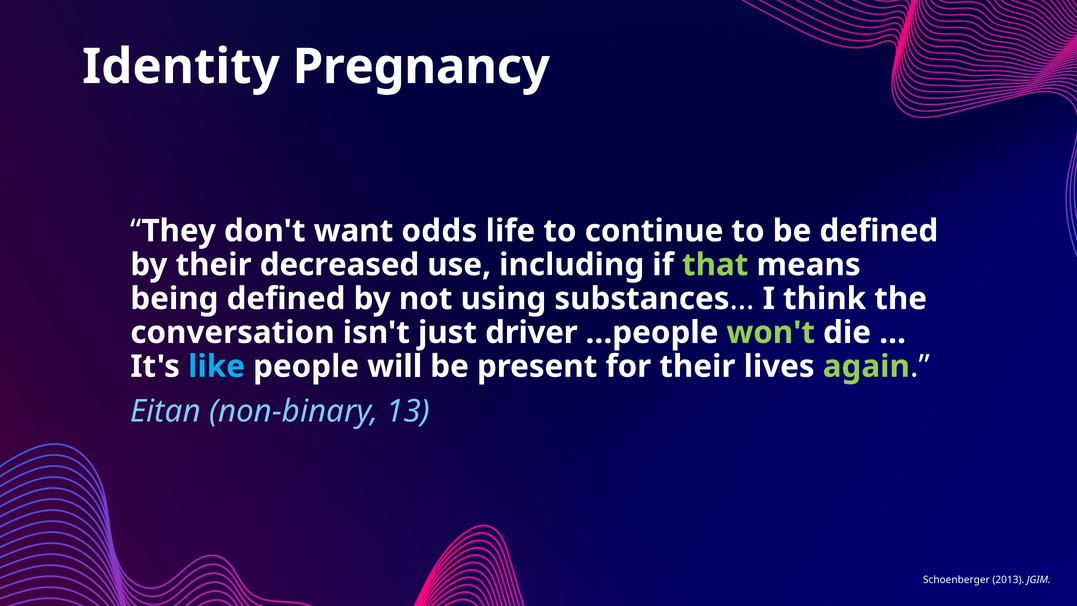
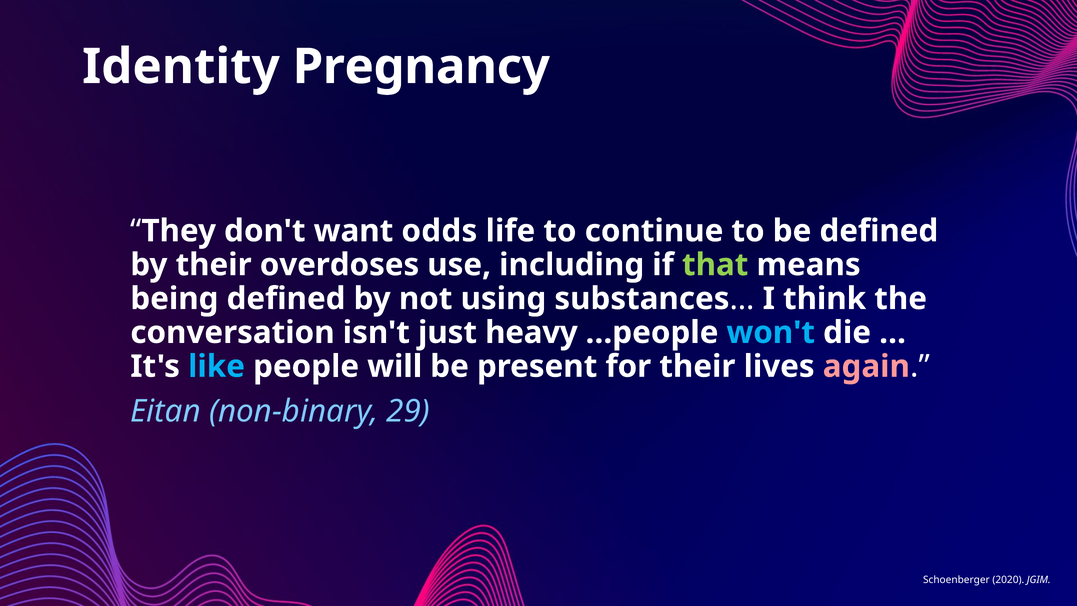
decreased: decreased -> overdoses
driver: driver -> heavy
won't colour: light green -> light blue
again colour: light green -> pink
13: 13 -> 29
2013: 2013 -> 2020
